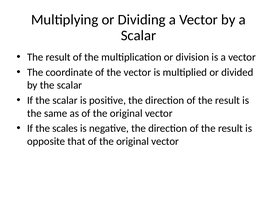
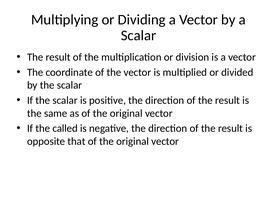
scales: scales -> called
